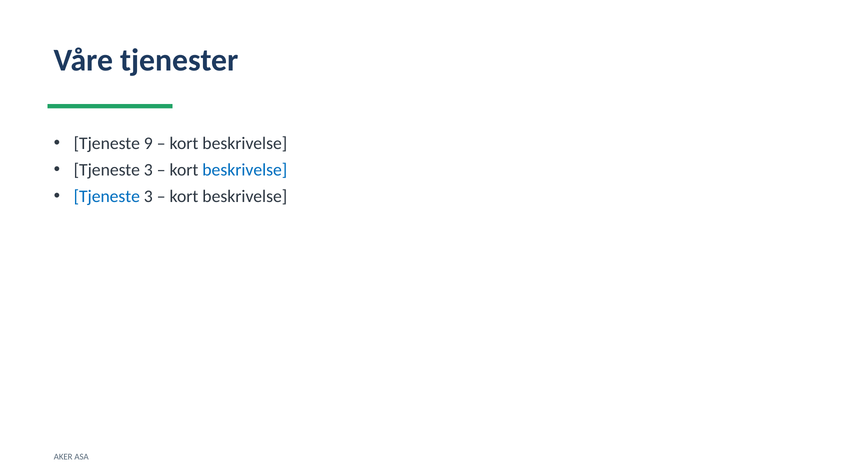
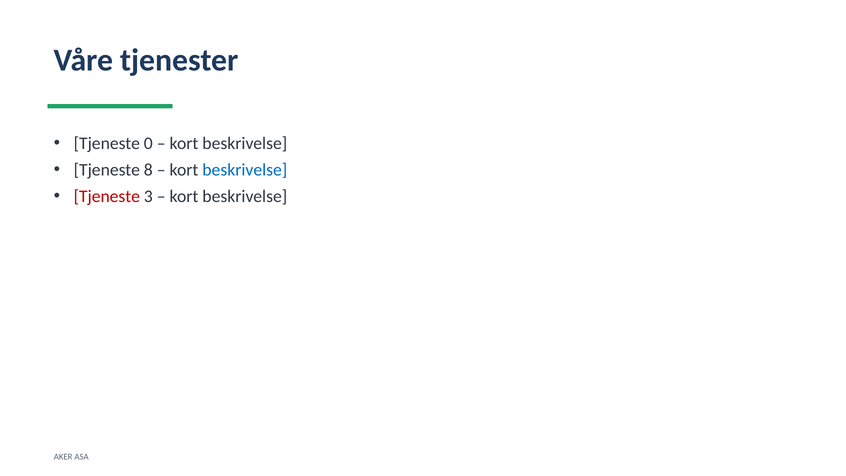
9: 9 -> 0
3 at (148, 170): 3 -> 8
Tjeneste at (107, 196) colour: blue -> red
